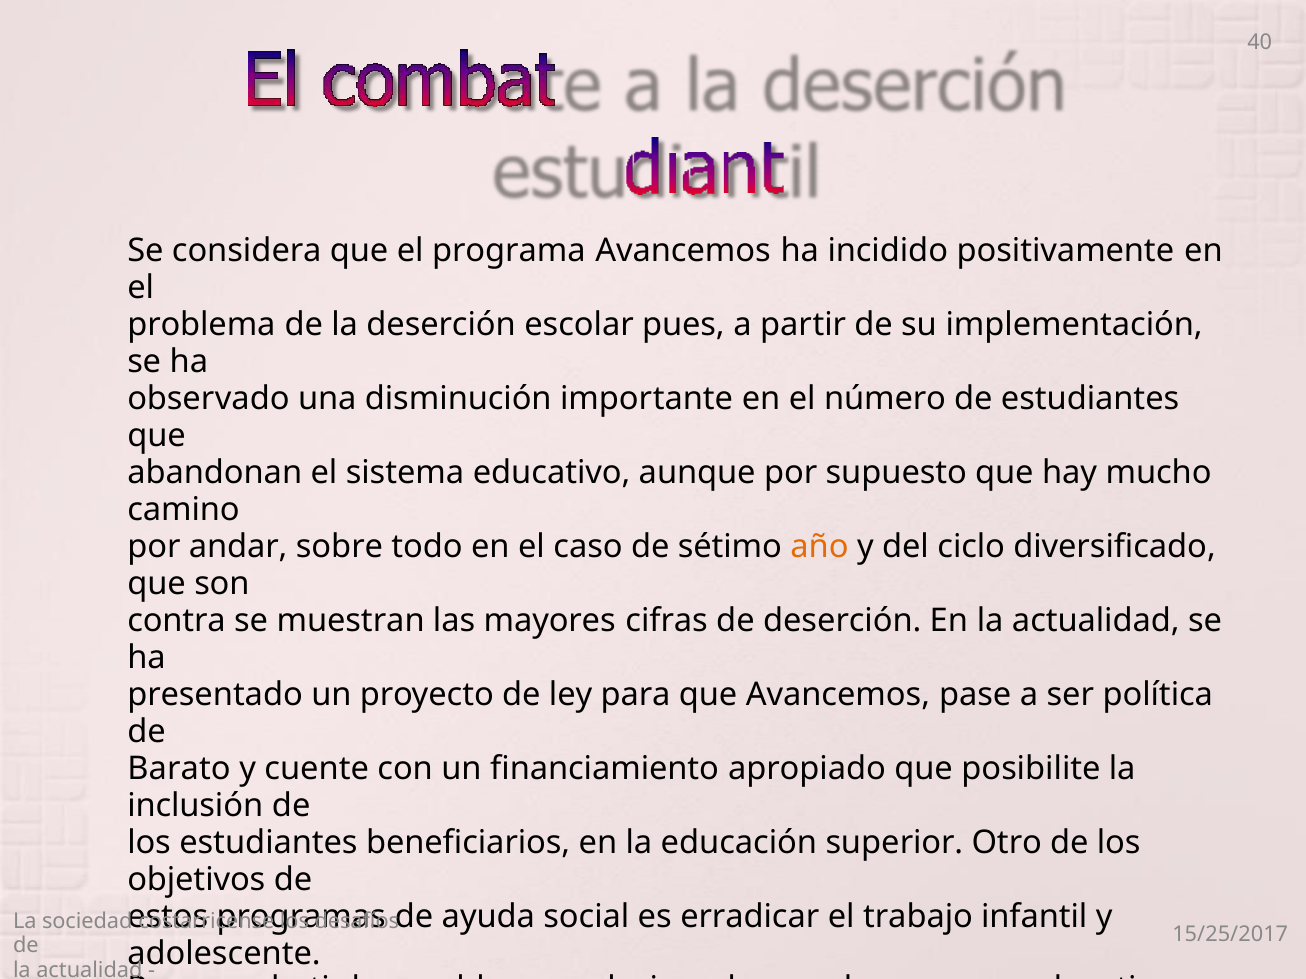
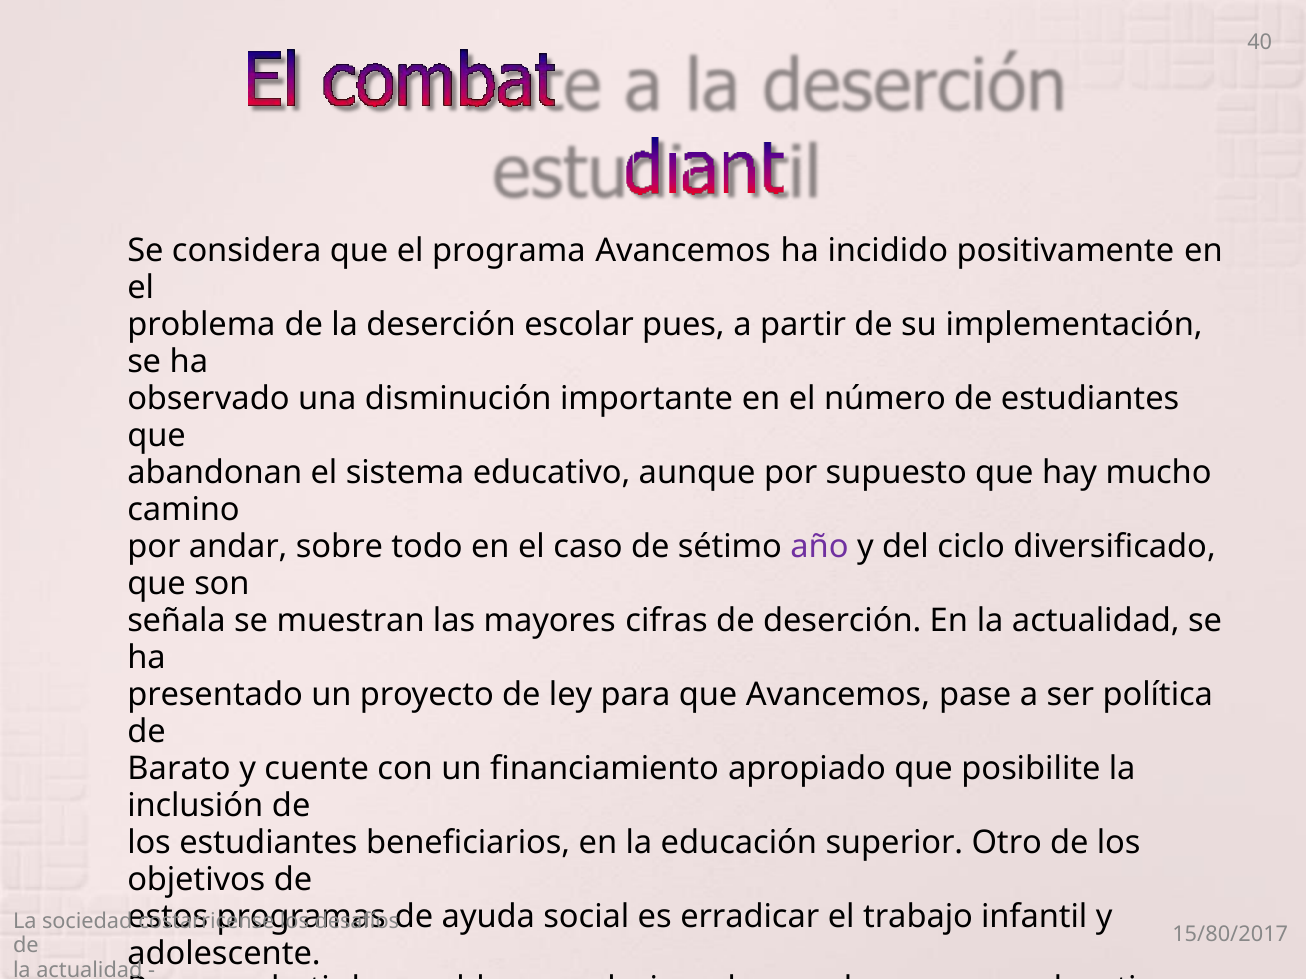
año colour: orange -> purple
contra: contra -> señala
15/25/2017: 15/25/2017 -> 15/80/2017
